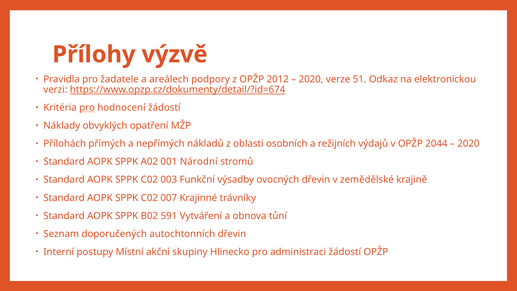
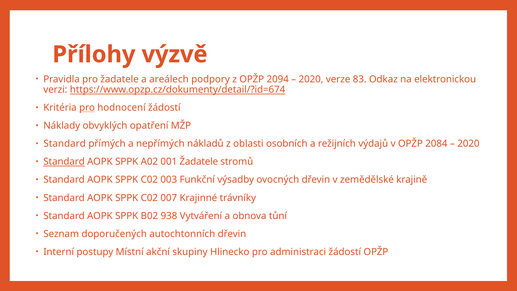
2012: 2012 -> 2094
51: 51 -> 83
Přílohách at (65, 144): Přílohách -> Standard
2044: 2044 -> 2084
Standard at (64, 162) underline: none -> present
001 Národní: Národní -> Žadatele
591: 591 -> 938
